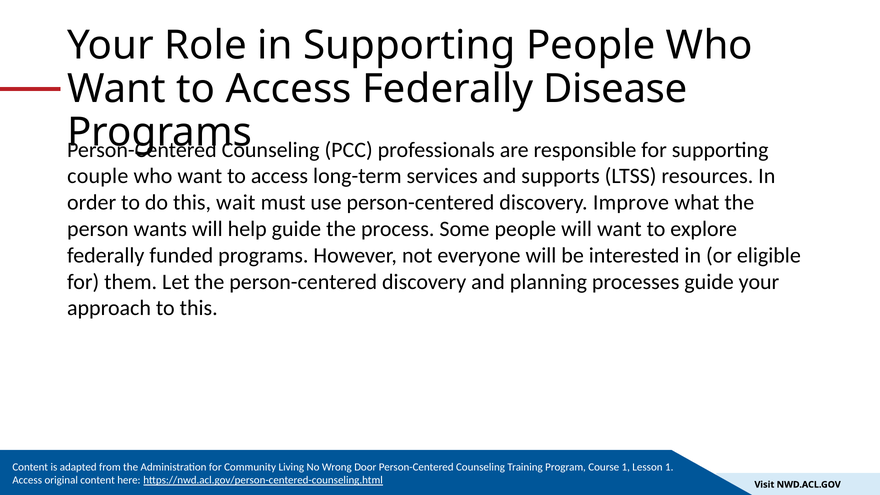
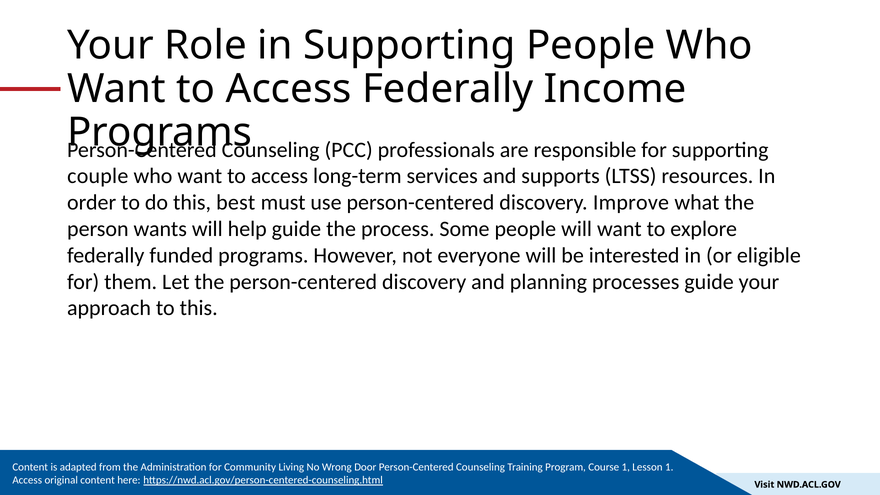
Disease: Disease -> Income
wait: wait -> best
